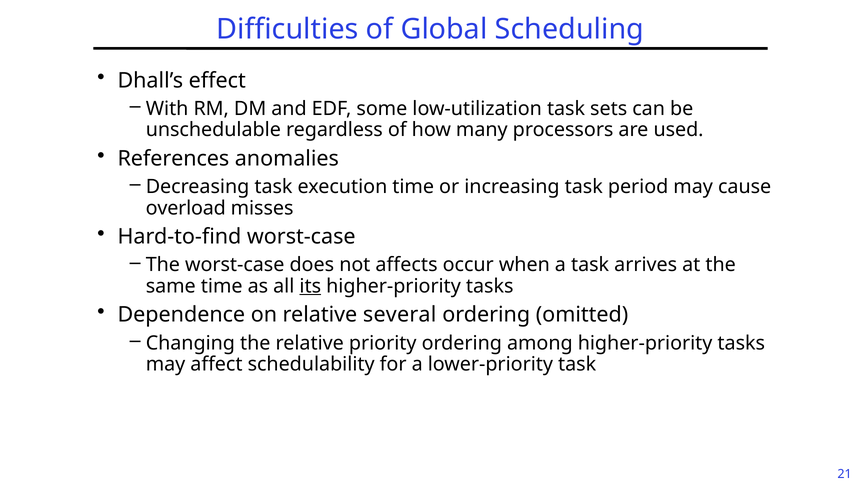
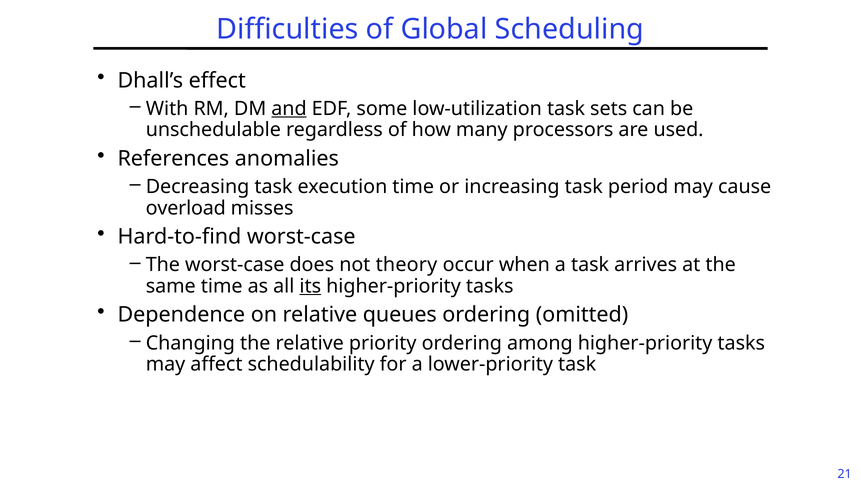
and underline: none -> present
affects: affects -> theory
several: several -> queues
